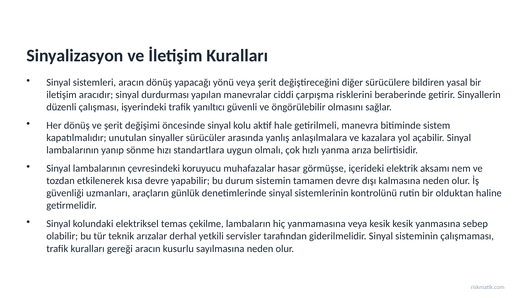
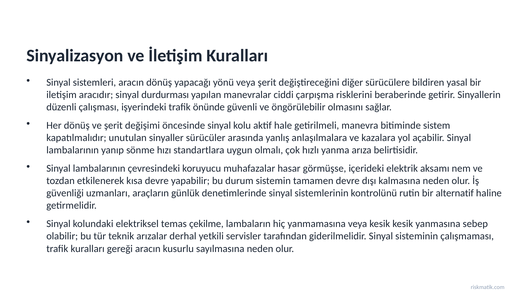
yanıltıcı: yanıltıcı -> önünde
olduktan: olduktan -> alternatif
